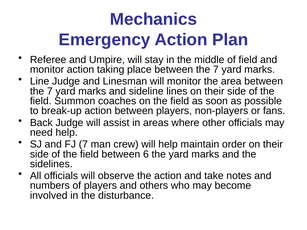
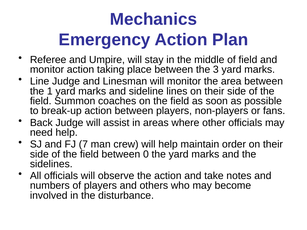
place between the 7: 7 -> 3
7 at (50, 91): 7 -> 1
6: 6 -> 0
